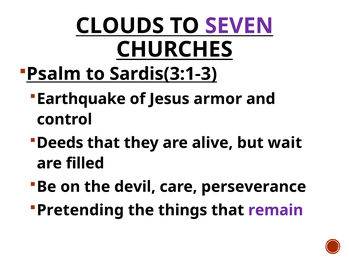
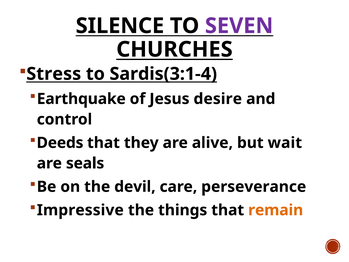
CLOUDS: CLOUDS -> SILENCE
Psalm: Psalm -> Stress
Sardis(3:1-3: Sardis(3:1-3 -> Sardis(3:1-4
armor: armor -> desire
filled: filled -> seals
Pretending: Pretending -> Impressive
remain colour: purple -> orange
